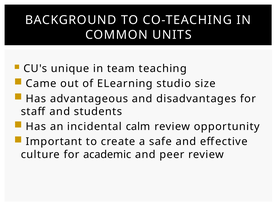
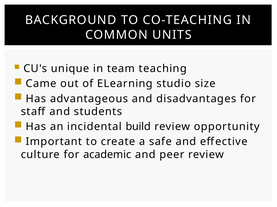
calm: calm -> build
